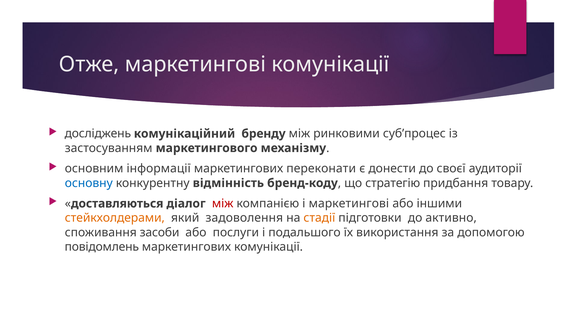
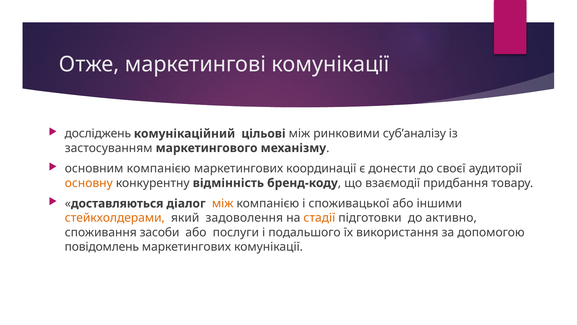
бренду: бренду -> цільові
суб’процес: суб’процес -> суб’аналізу
основним інформації: інформації -> компанією
переконати: переконати -> координації
основну colour: blue -> orange
стратегію: стратегію -> взаємодії
між at (223, 203) colour: red -> orange
і маркетингові: маркетингові -> споживацької
